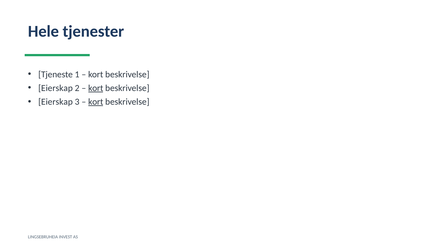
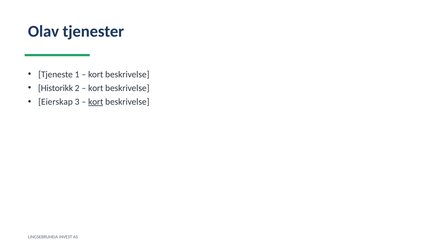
Hele: Hele -> Olav
Eierskap at (56, 88): Eierskap -> Historikk
kort at (96, 88) underline: present -> none
